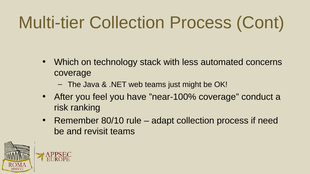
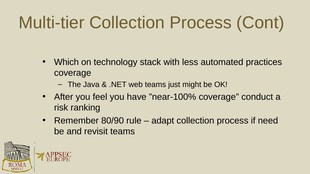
concerns: concerns -> practices
80/10: 80/10 -> 80/90
